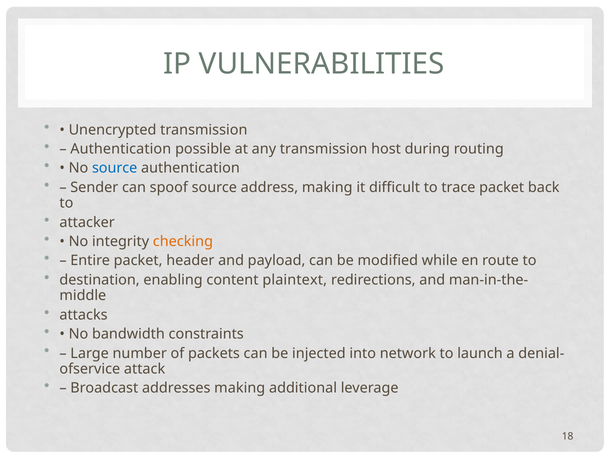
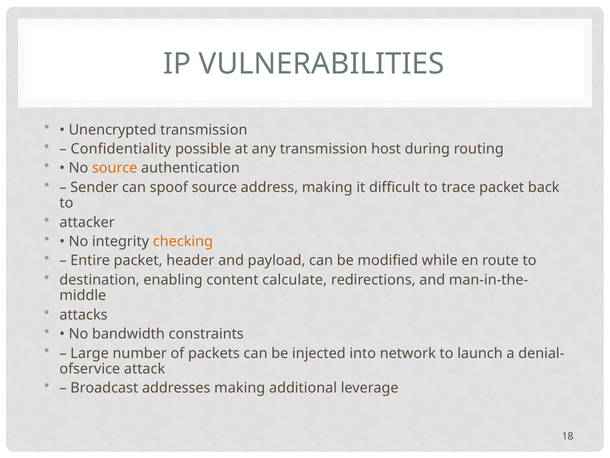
Authentication at (121, 149): Authentication -> Confidentiality
source at (115, 168) colour: blue -> orange
plaintext: plaintext -> calculate
